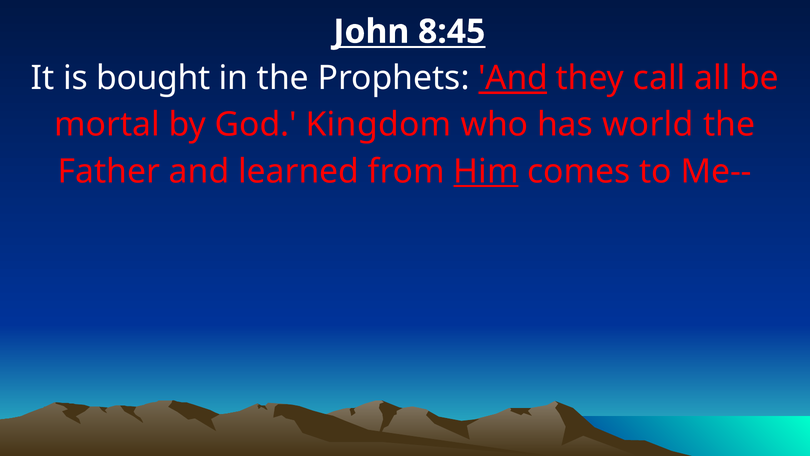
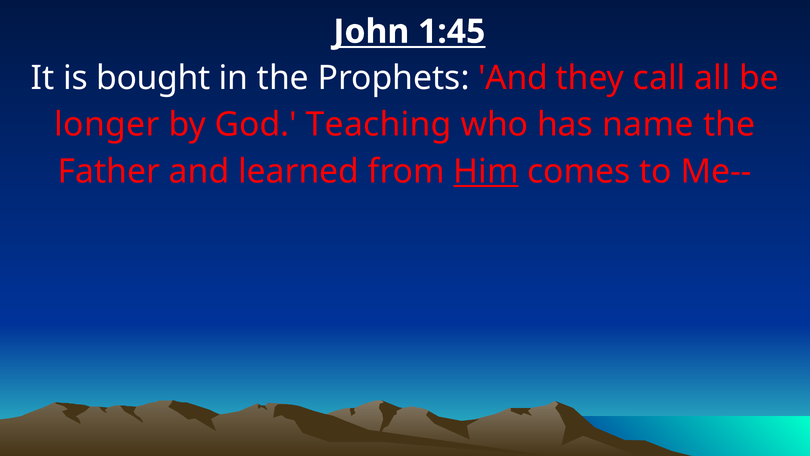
8:45: 8:45 -> 1:45
And at (513, 78) underline: present -> none
mortal: mortal -> longer
Kingdom: Kingdom -> Teaching
world: world -> name
